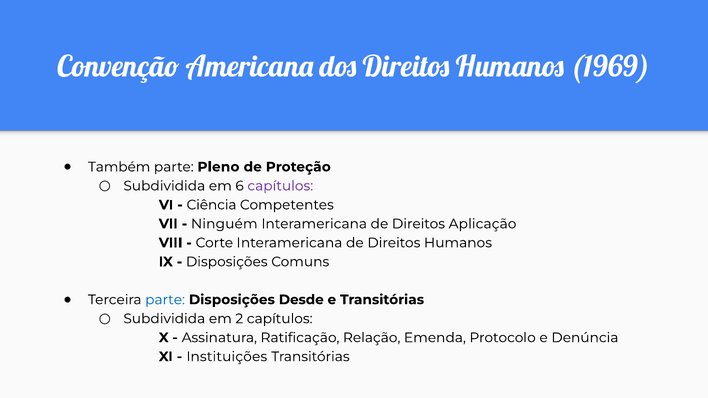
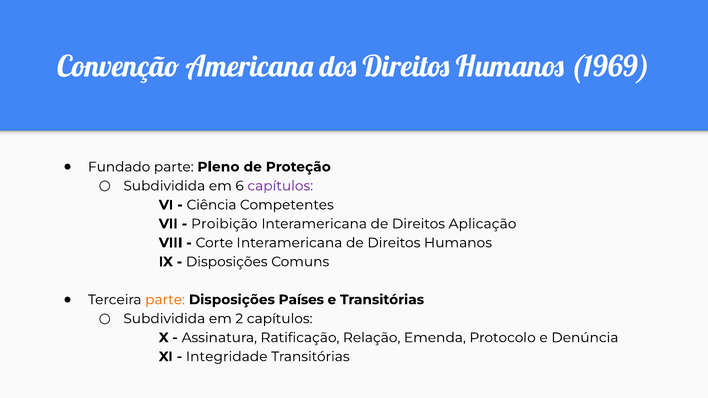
Também: Também -> Fundado
Ninguém: Ninguém -> Proibição
parte at (165, 300) colour: blue -> orange
Desde: Desde -> Países
Instituições: Instituições -> Integridade
